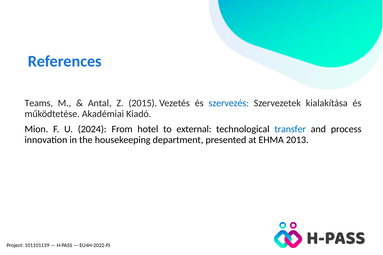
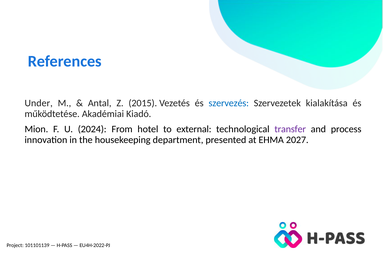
Teams: Teams -> Under
transfer colour: blue -> purple
2013: 2013 -> 2027
